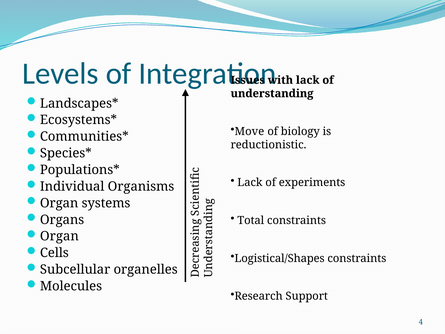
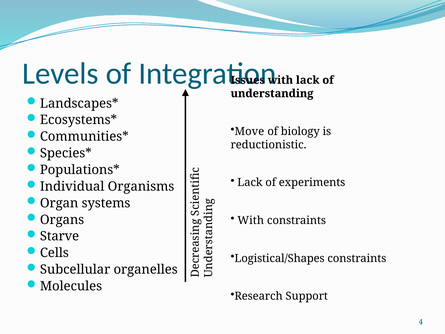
Total at (251, 220): Total -> With
Organ at (59, 236): Organ -> Starve
